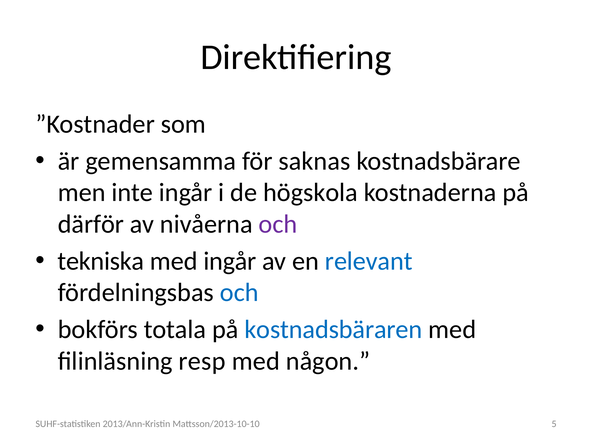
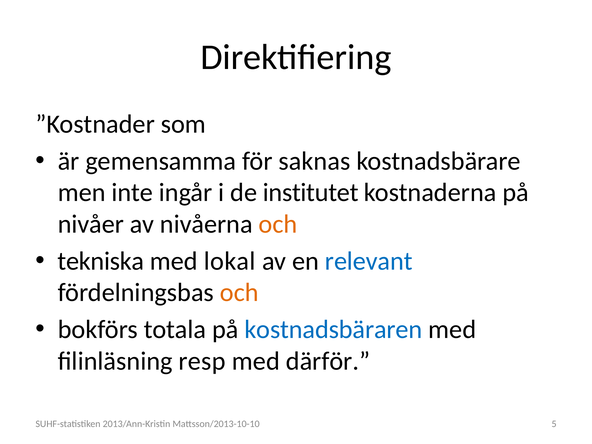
högskola: högskola -> institutet
därför: därför -> nivåer
och at (278, 224) colour: purple -> orange
med ingår: ingår -> lokal
och at (239, 293) colour: blue -> orange
någon: någon -> därför
